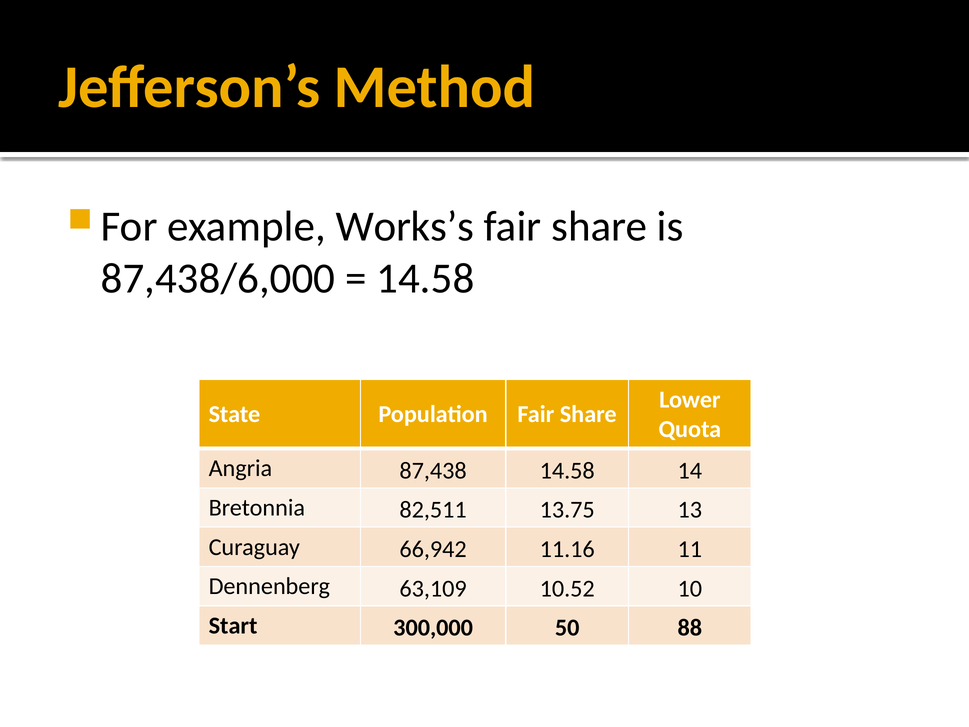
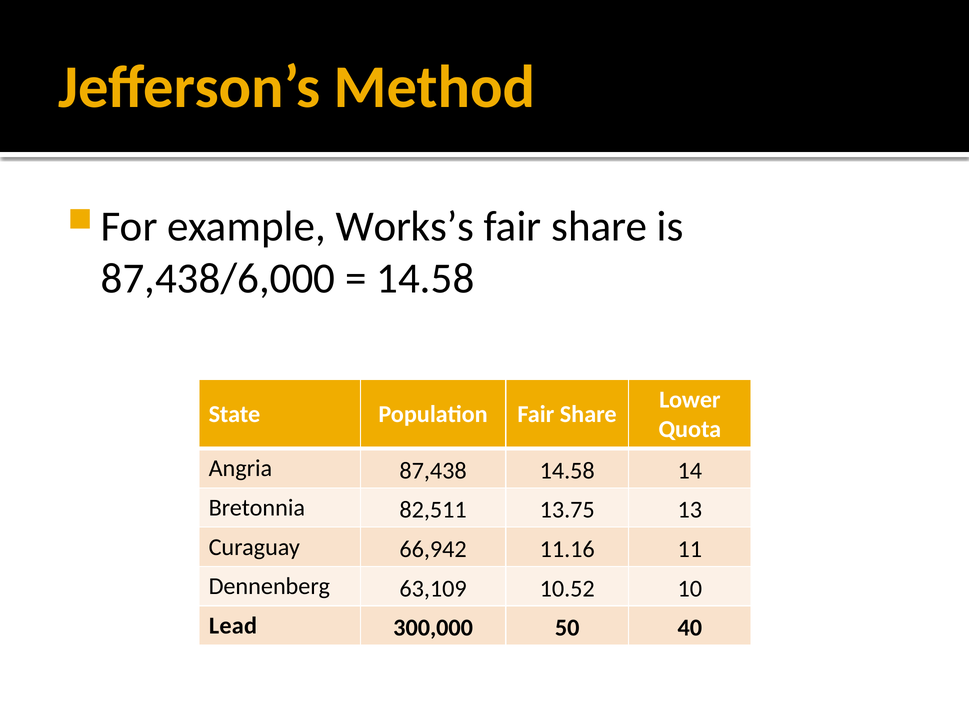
Start: Start -> Lead
88: 88 -> 40
